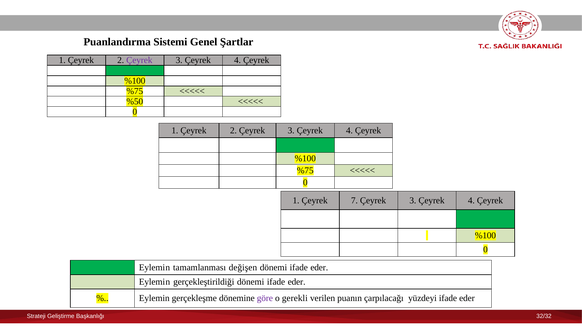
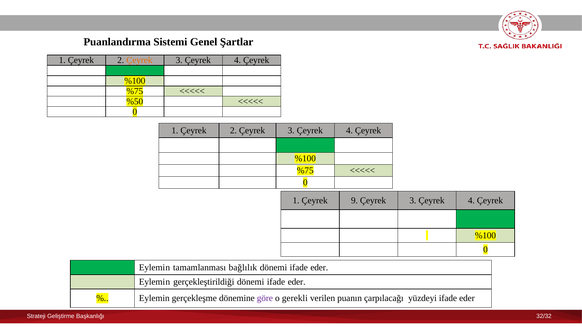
Çeyrek at (139, 60) colour: purple -> orange
7: 7 -> 9
değişen: değişen -> bağlılık
